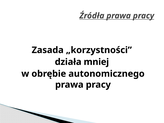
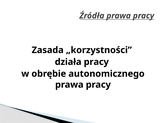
działa mniej: mniej -> pracy
